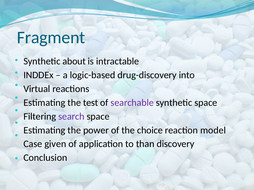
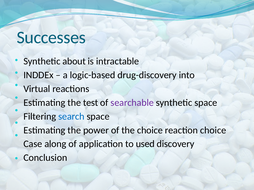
Fragment: Fragment -> Successes
search colour: purple -> blue
reaction model: model -> choice
given: given -> along
than: than -> used
